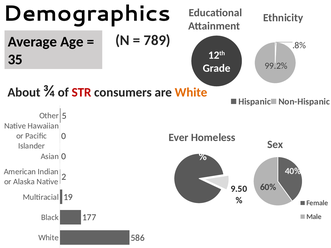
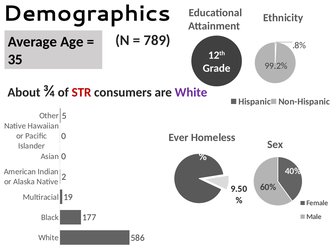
White at (191, 92) colour: orange -> purple
